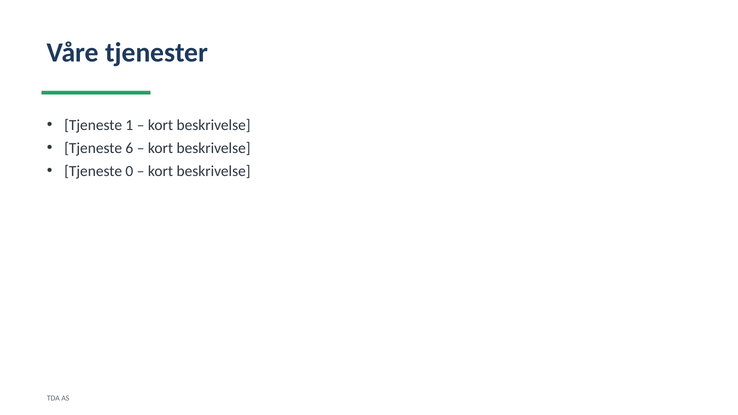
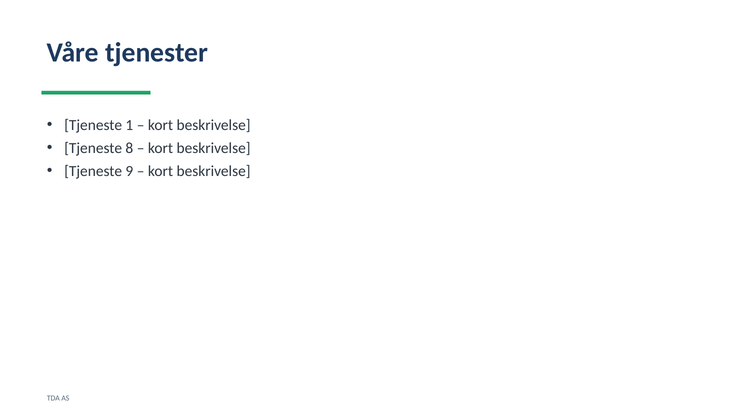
6: 6 -> 8
0: 0 -> 9
